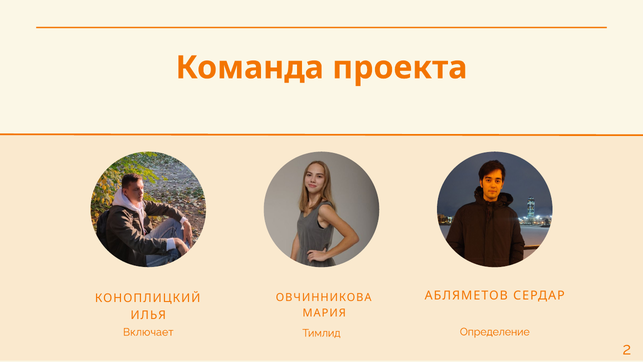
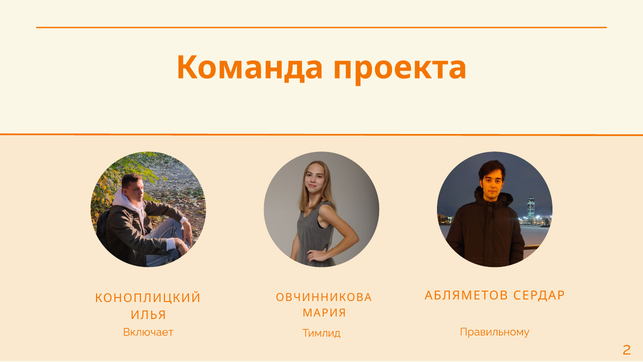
Определение: Определение -> Правильному
